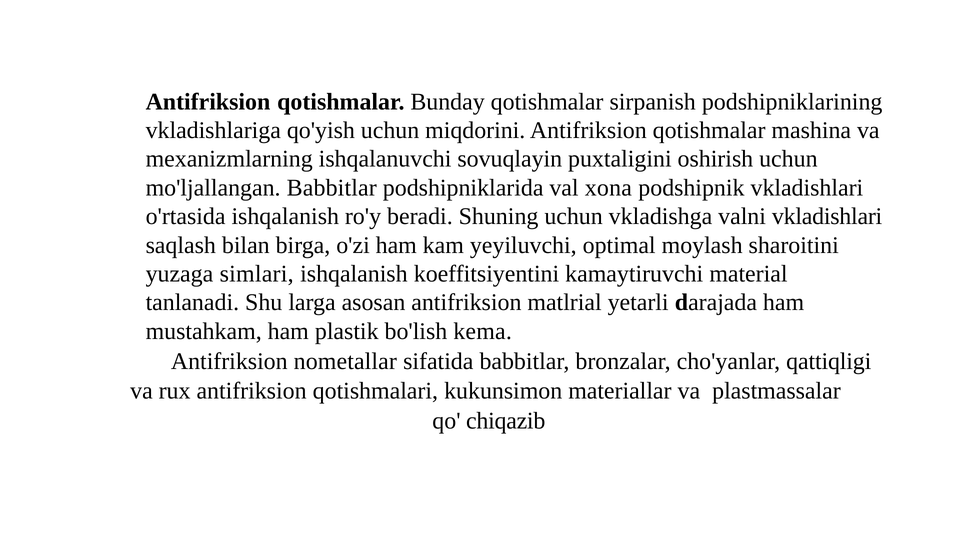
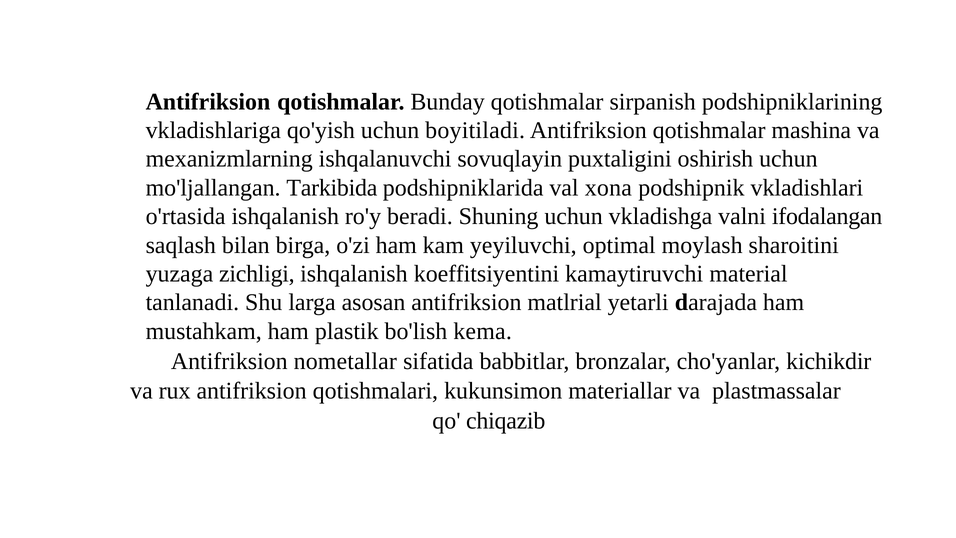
miqdorini: miqdorini -> boyitiladi
mo'ljallangan Babbitlar: Babbitlar -> Tarkibida
valni vkladishlari: vkladishlari -> ifodalangan
simlari: simlari -> zichligi
qattiqligi: qattiqligi -> kichikdir
